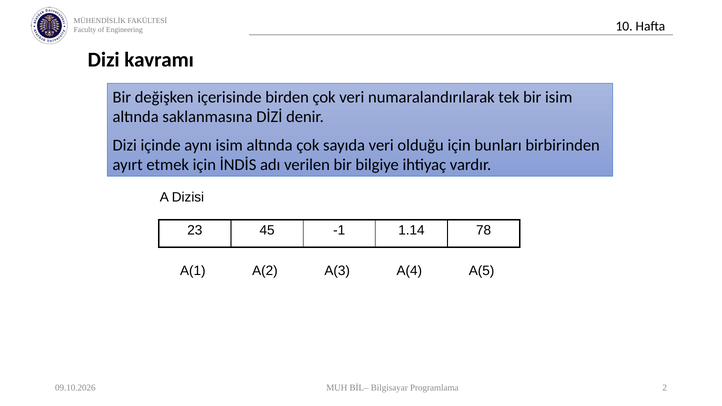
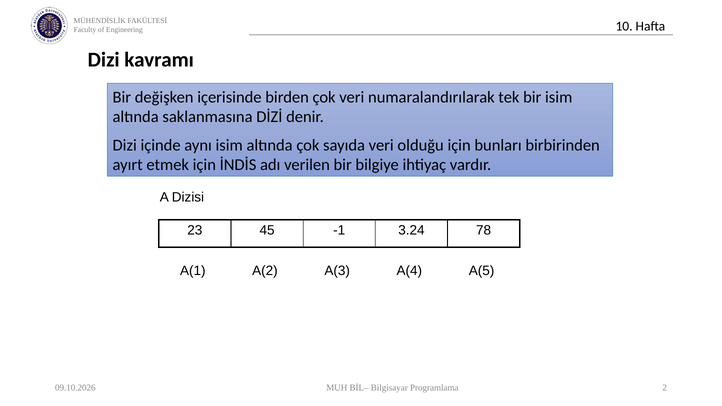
1.14: 1.14 -> 3.24
